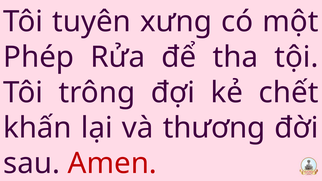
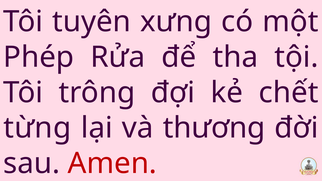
khấn: khấn -> từng
